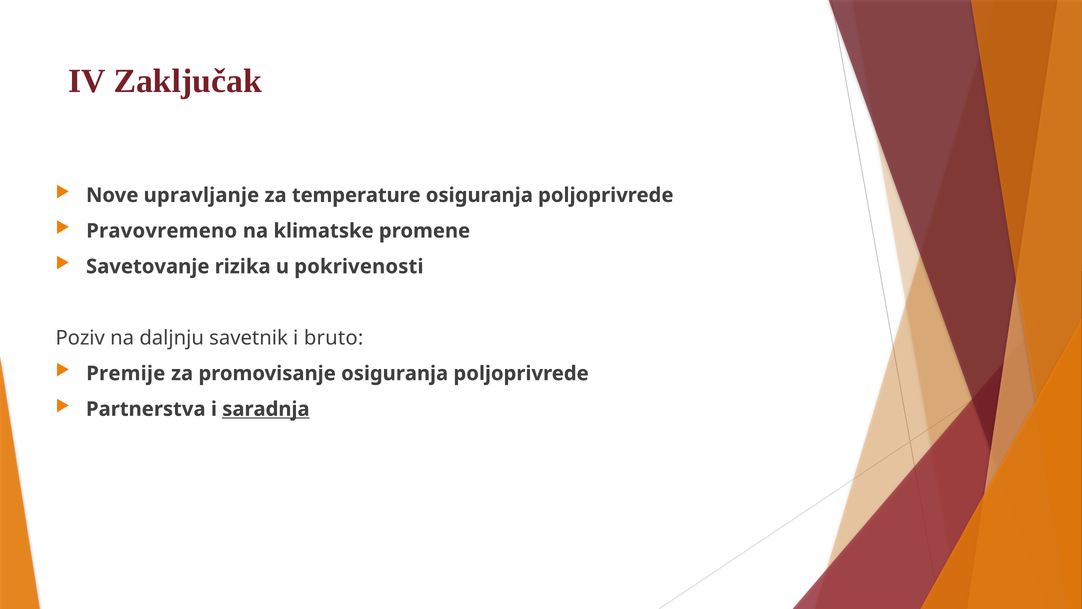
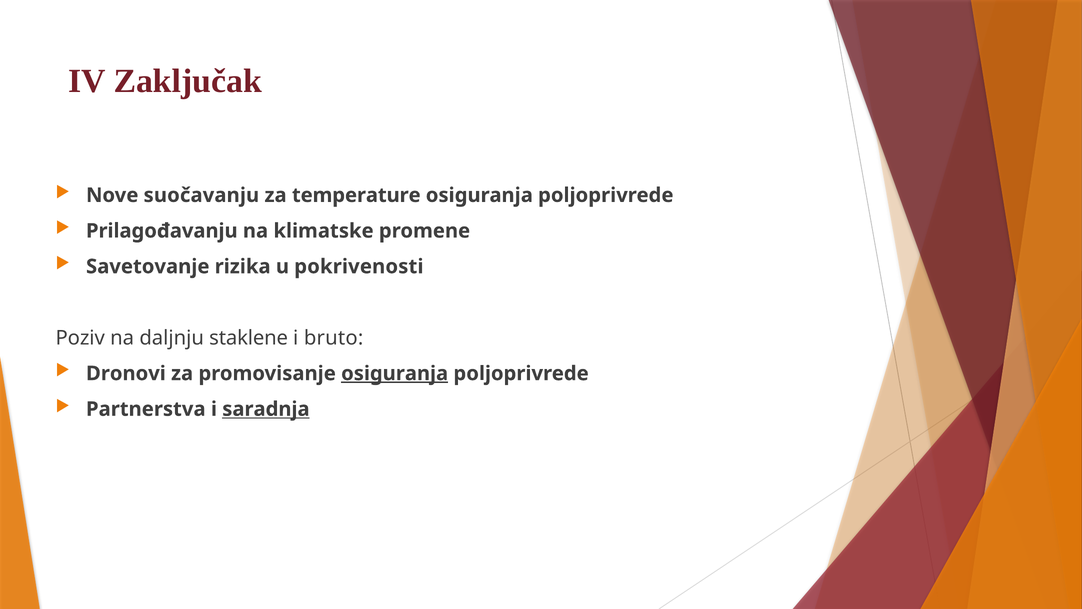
upravljanje: upravljanje -> suočavanju
Pravovremeno: Pravovremeno -> Prilagođavanju
savetnik: savetnik -> staklene
Premije: Premije -> Dronovi
osiguranja at (395, 373) underline: none -> present
